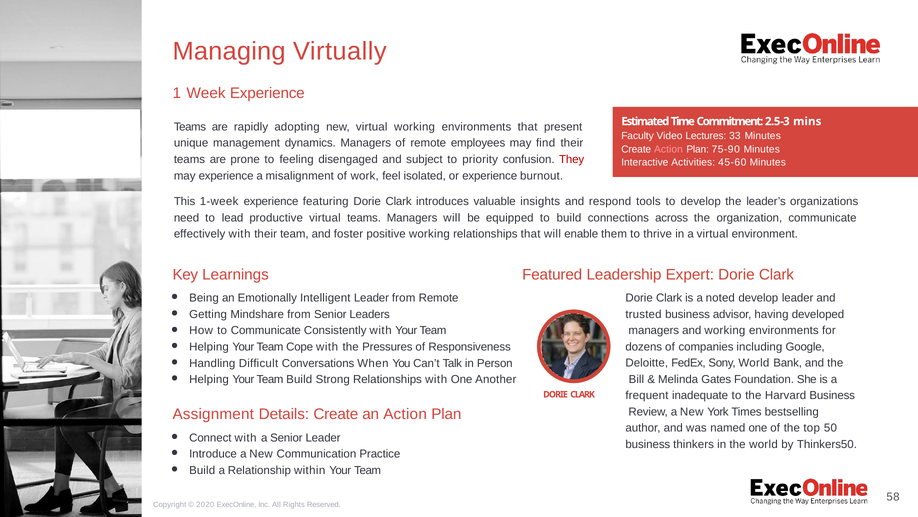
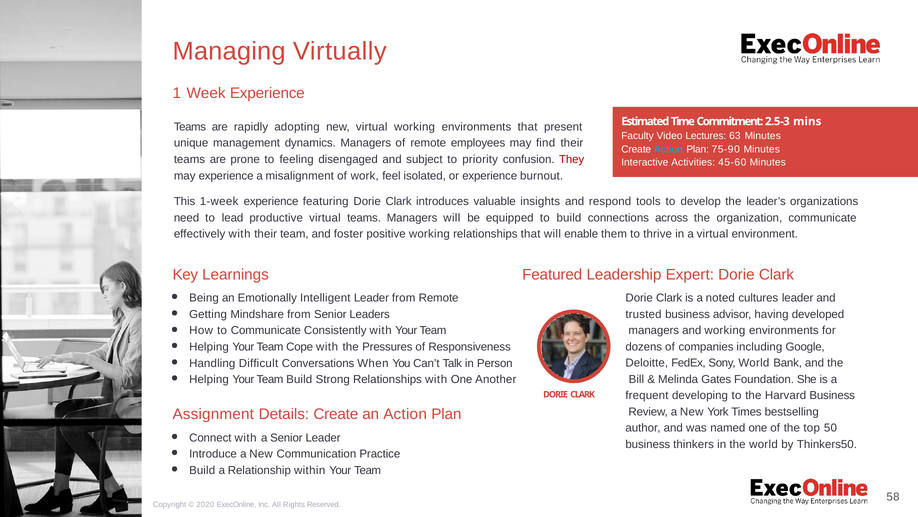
33: 33 -> 63
Action at (668, 149) colour: pink -> light blue
noted develop: develop -> cultures
inadequate: inadequate -> developing
